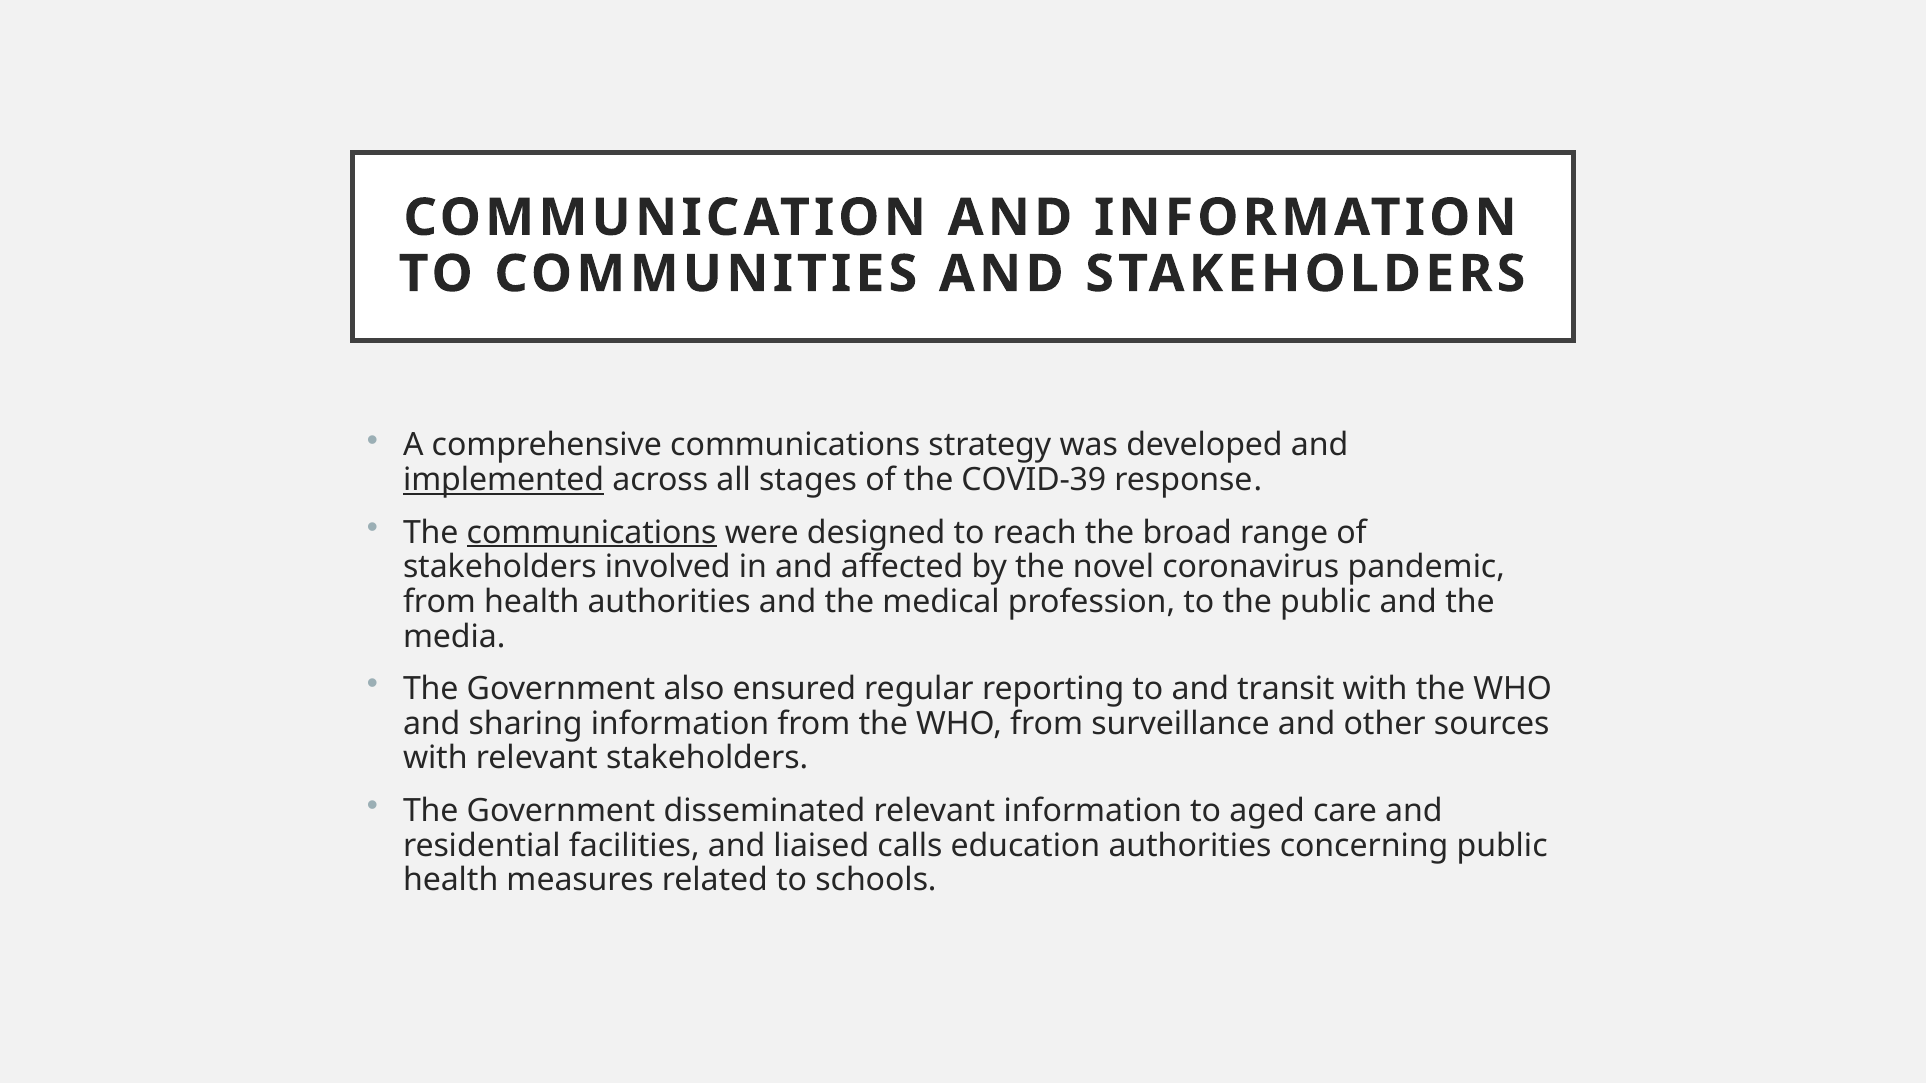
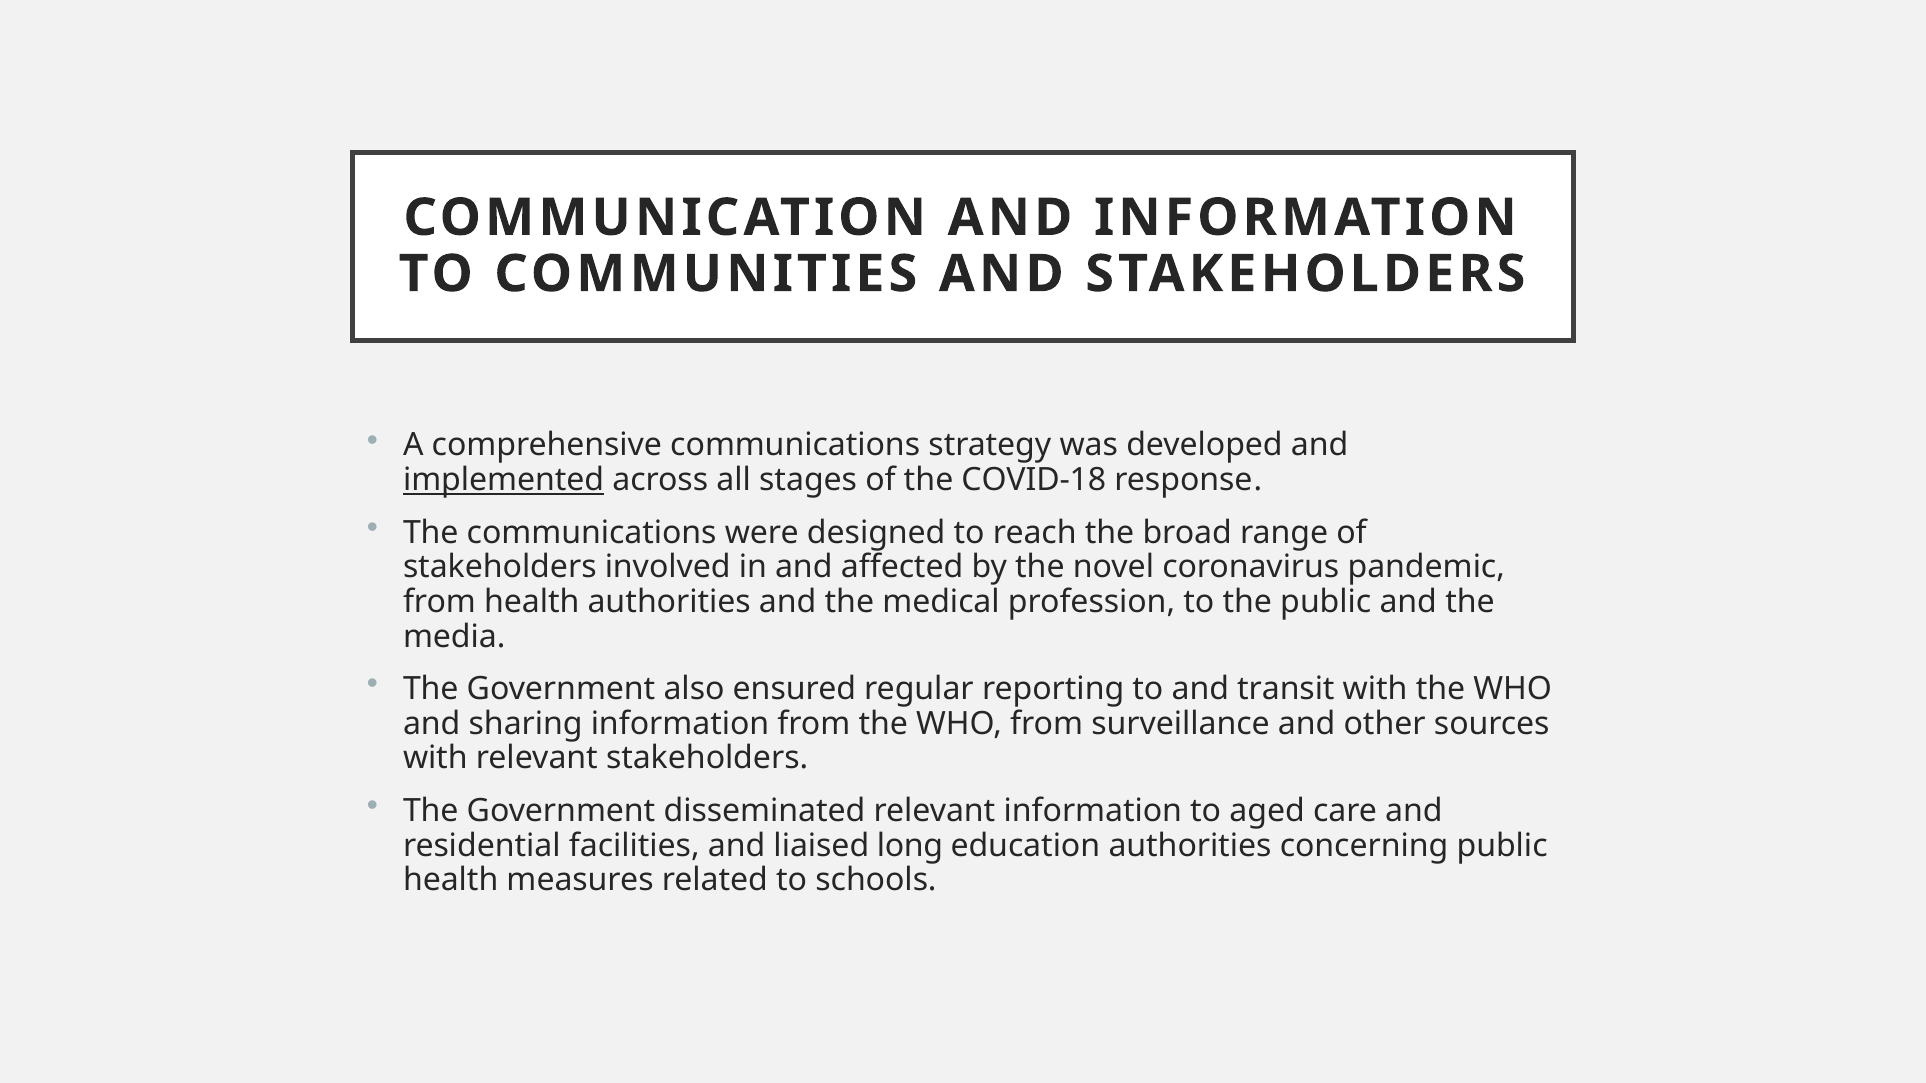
COVID-39: COVID-39 -> COVID-18
communications at (592, 533) underline: present -> none
calls: calls -> long
